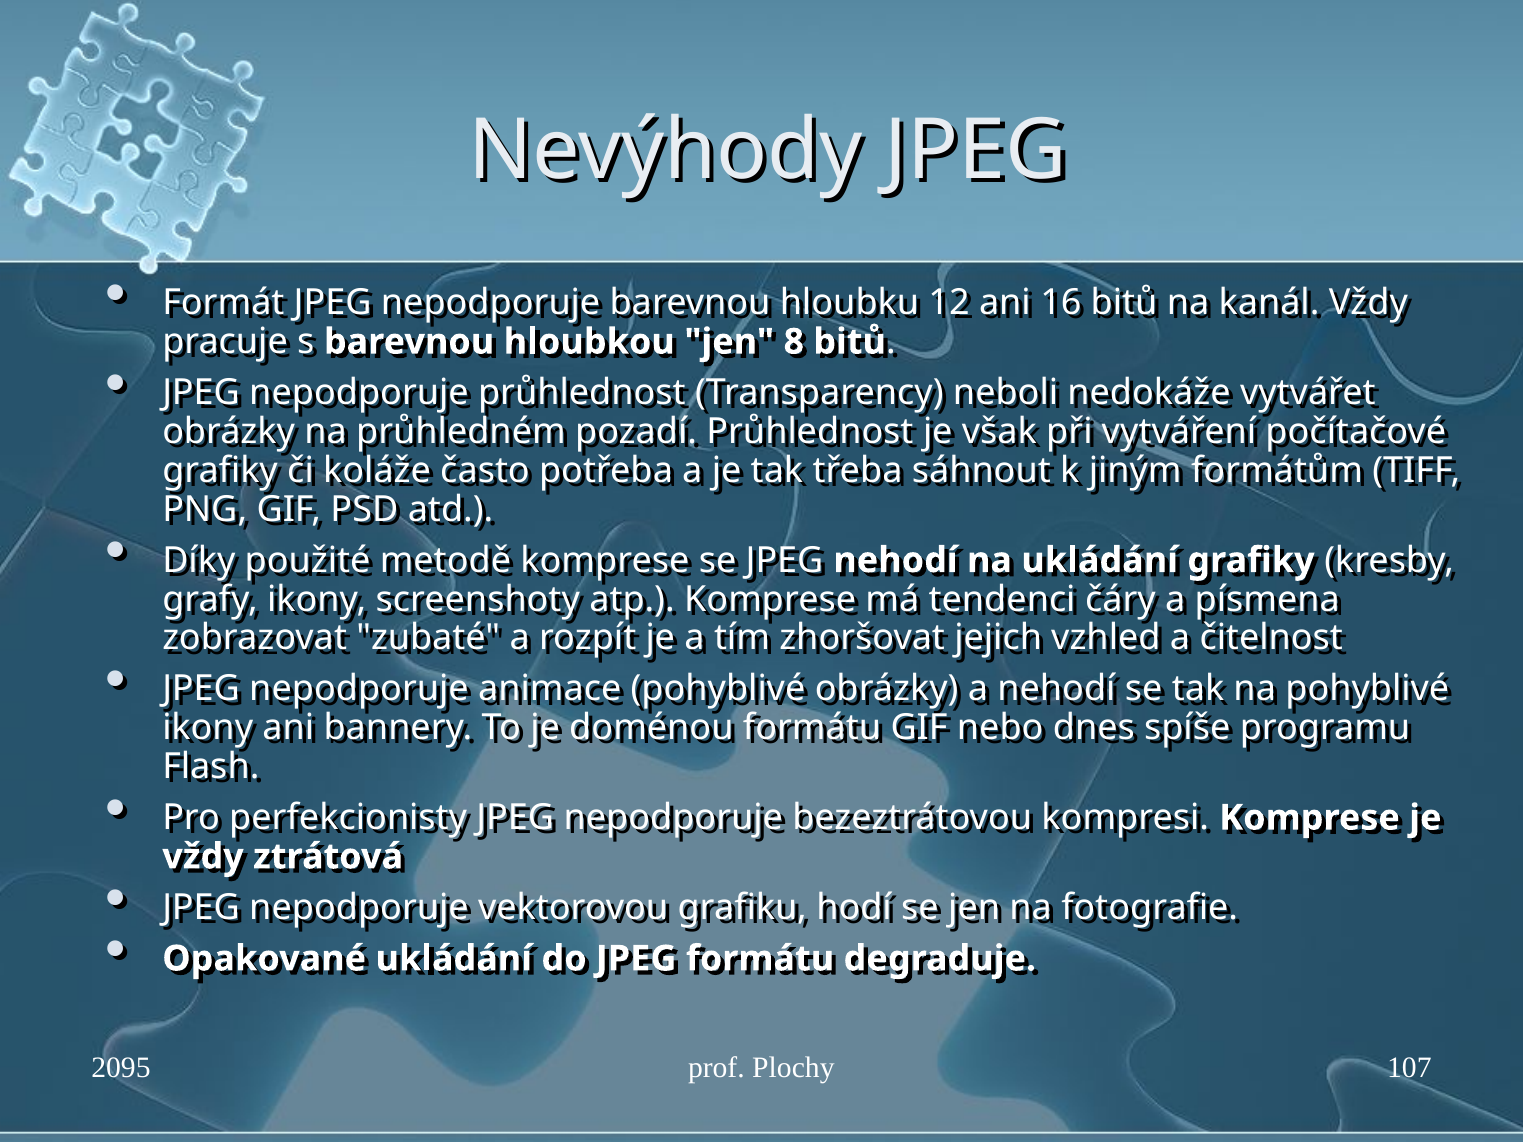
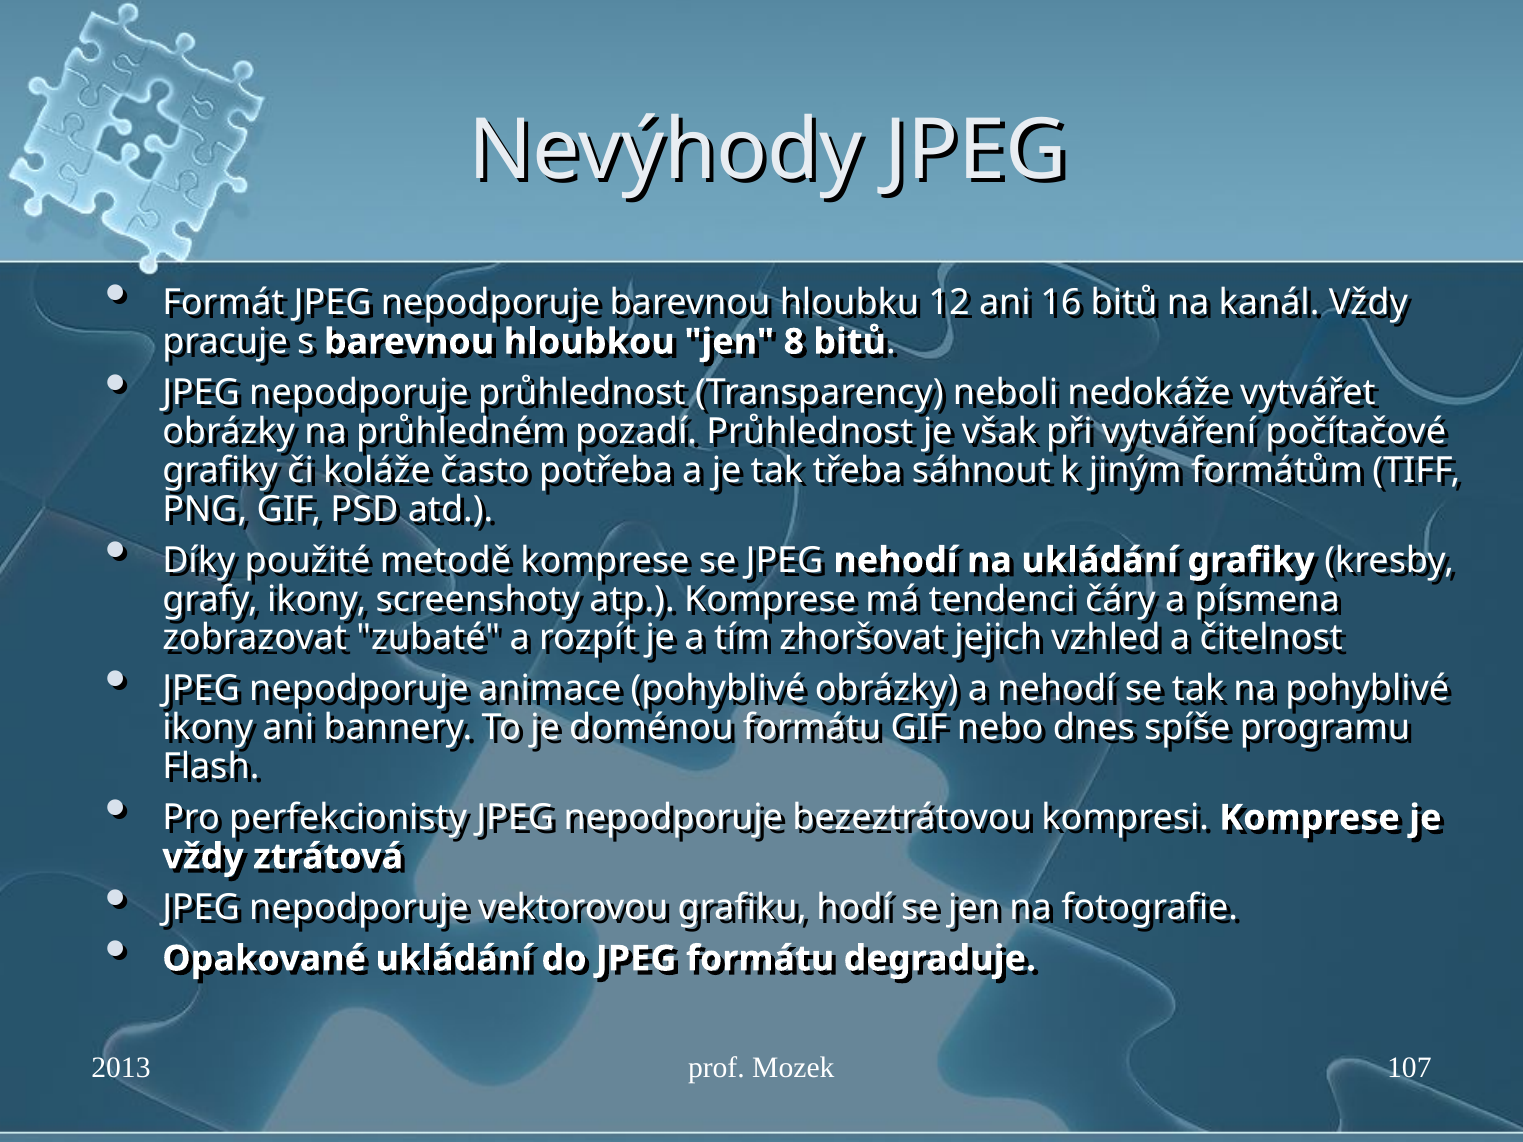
2095: 2095 -> 2013
Plochy: Plochy -> Mozek
